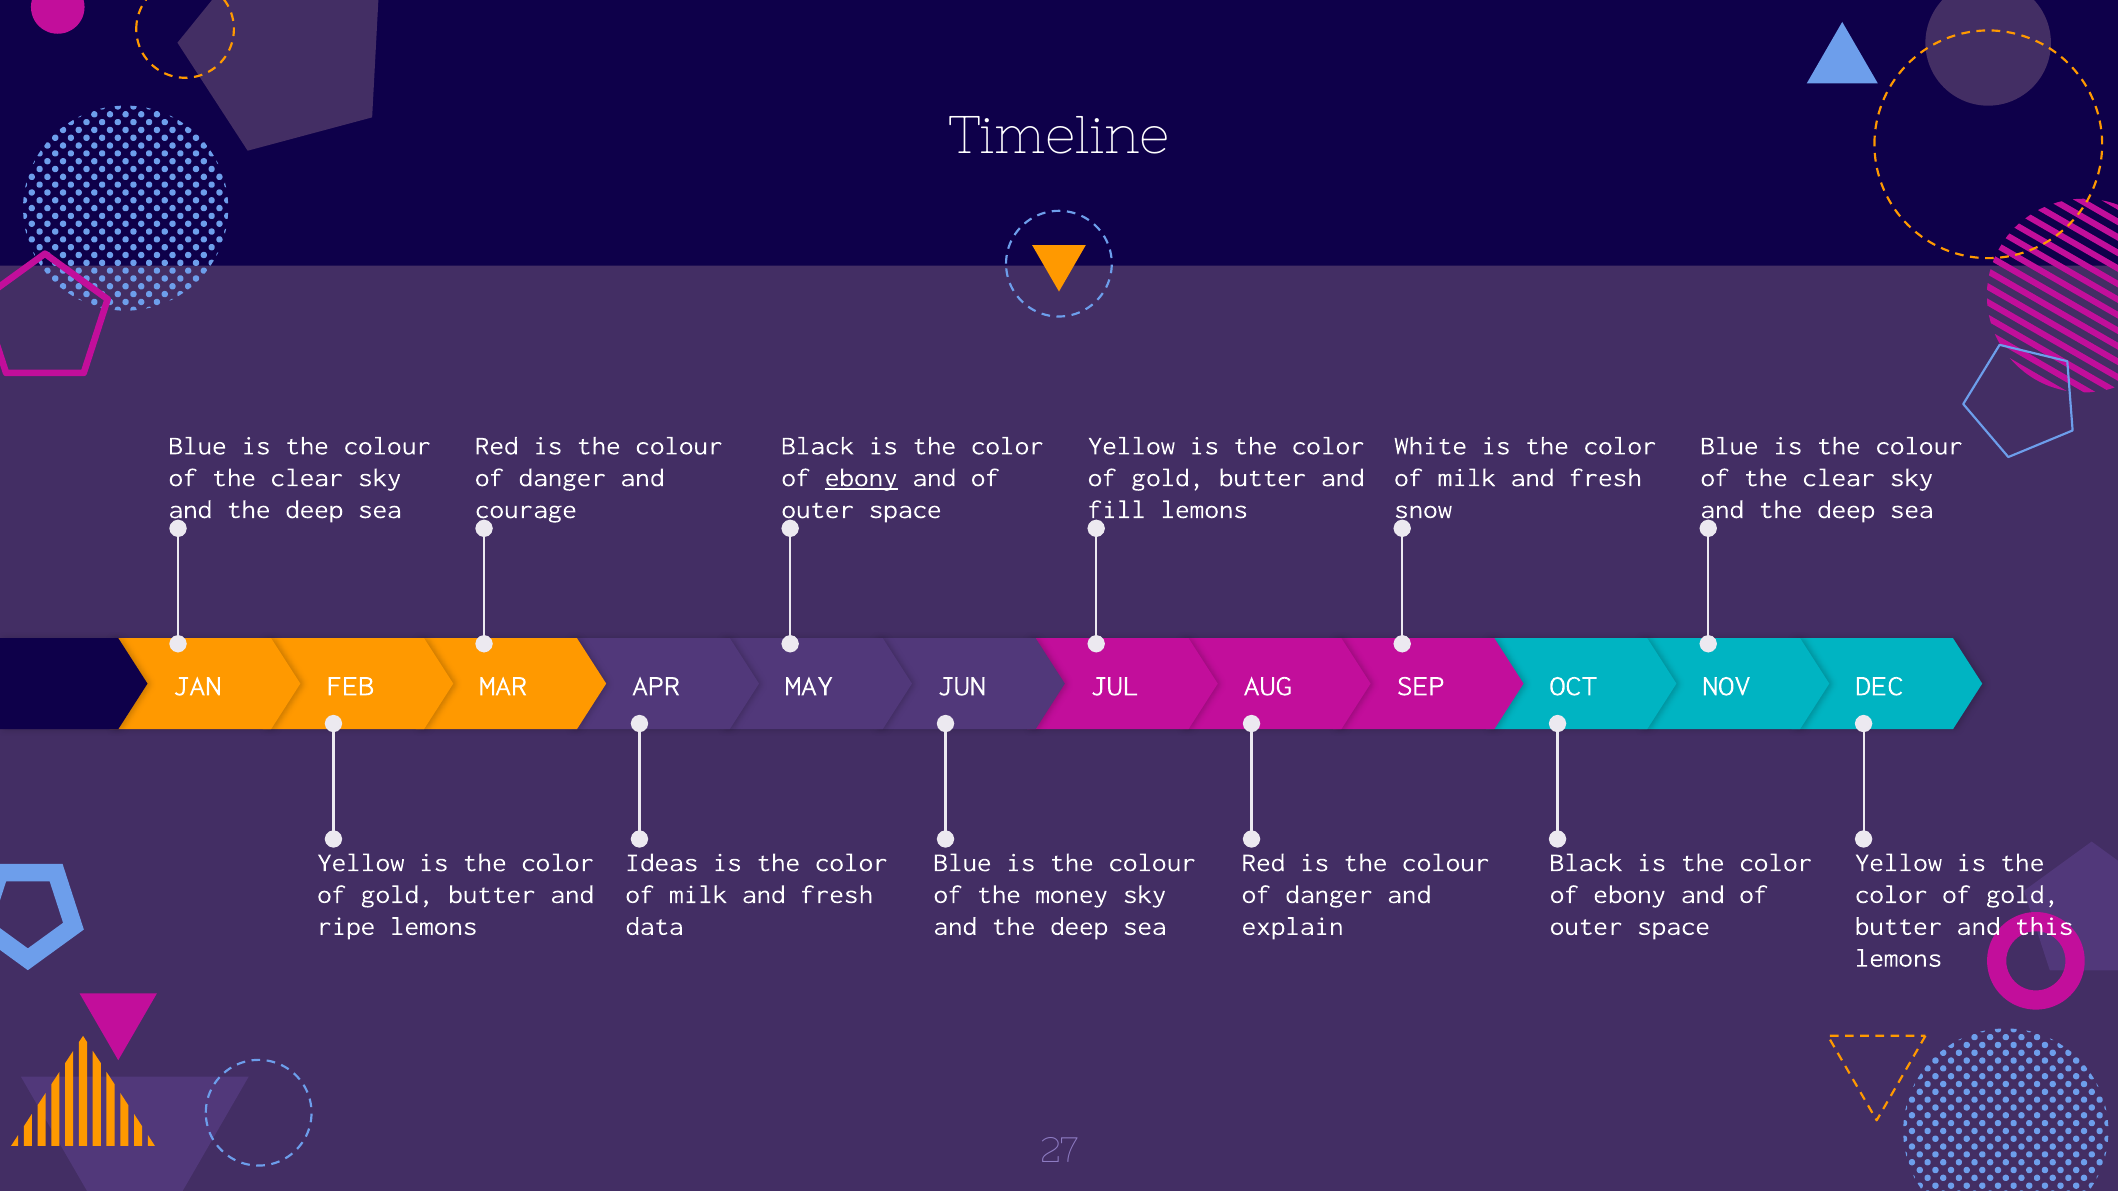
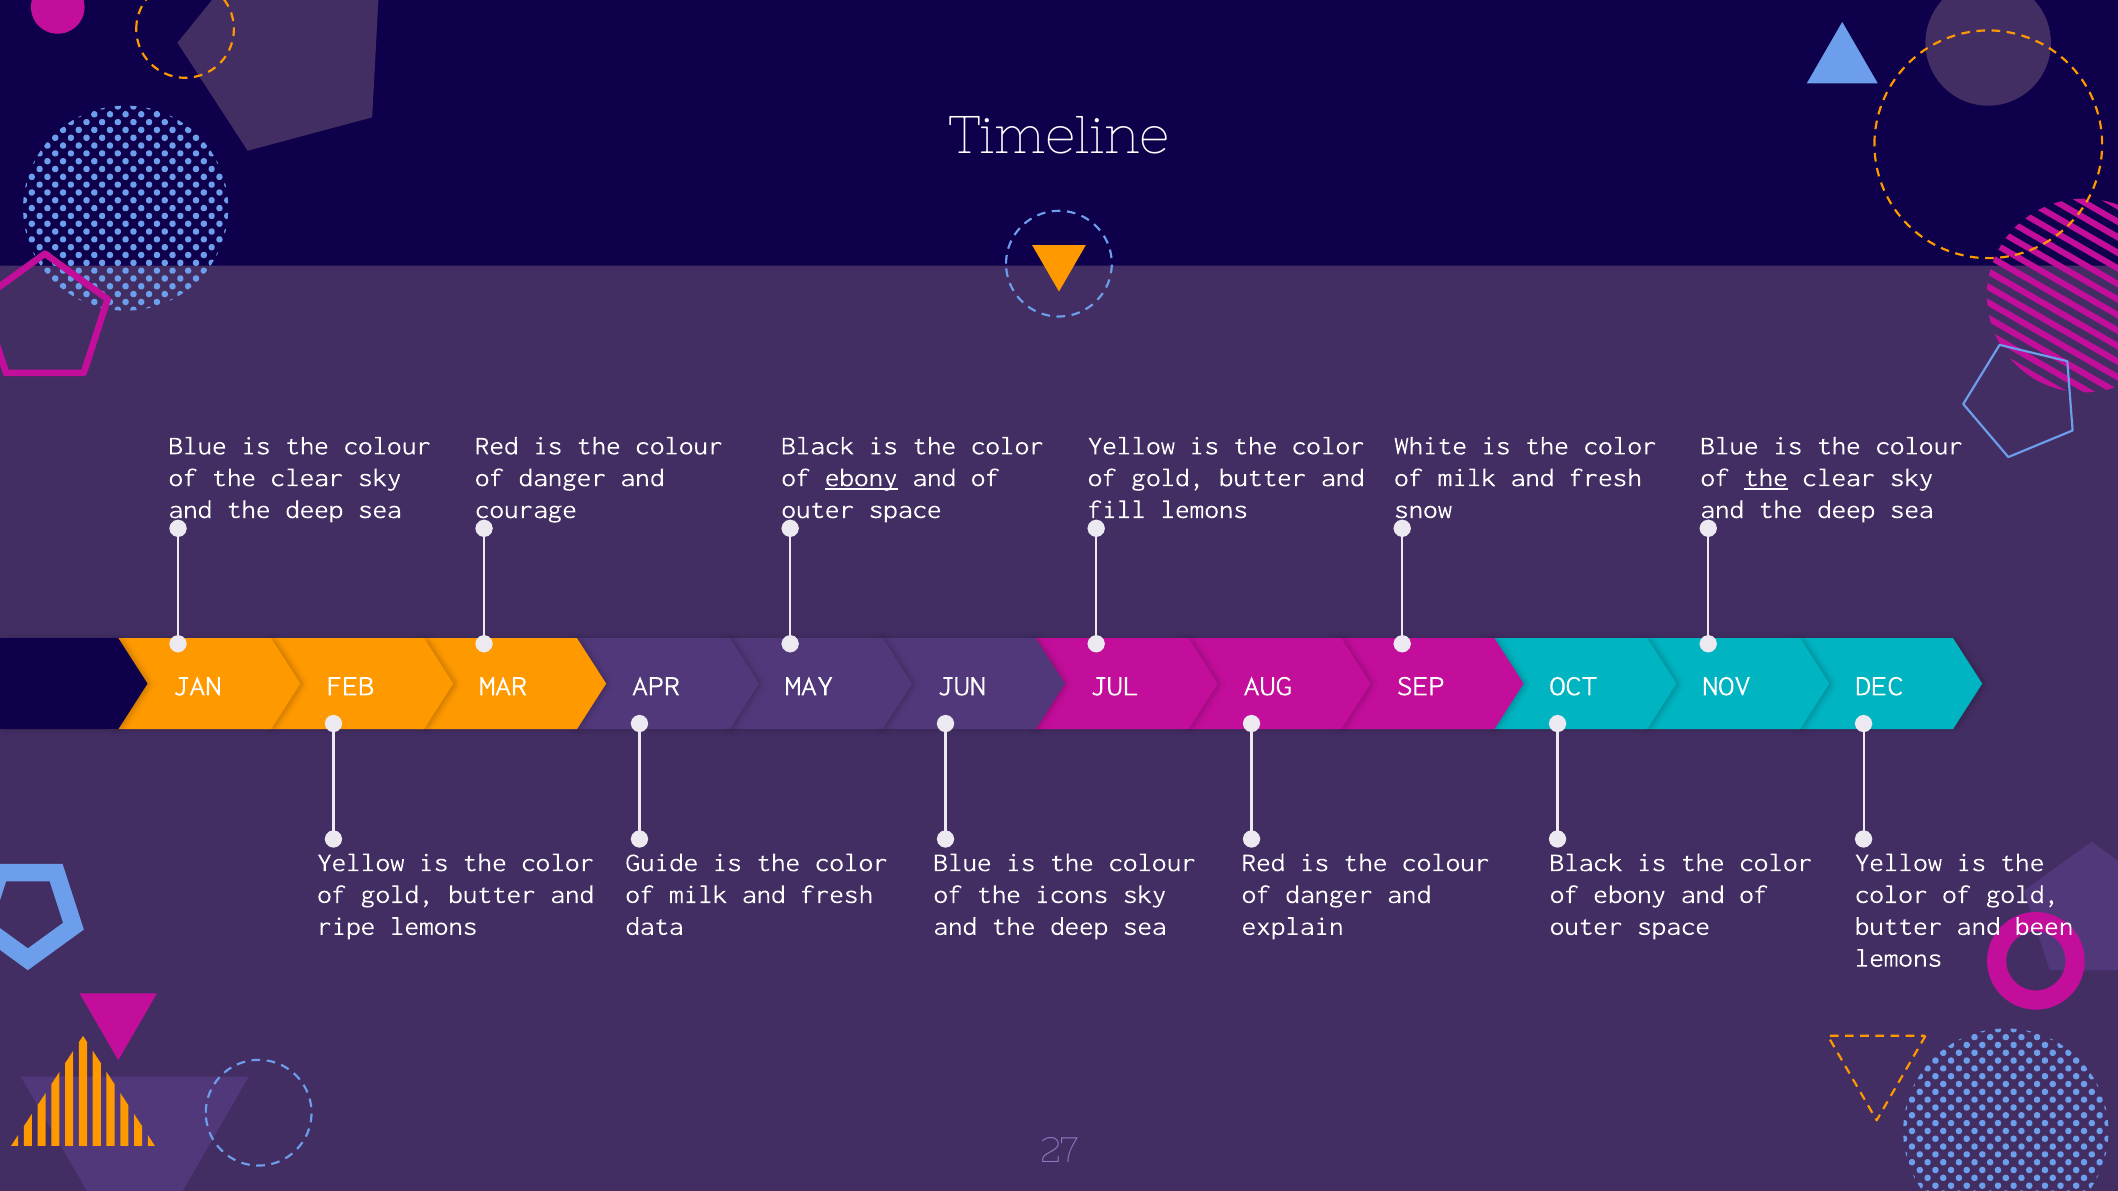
the at (1766, 478) underline: none -> present
Ideas: Ideas -> Guide
money: money -> icons
this: this -> been
